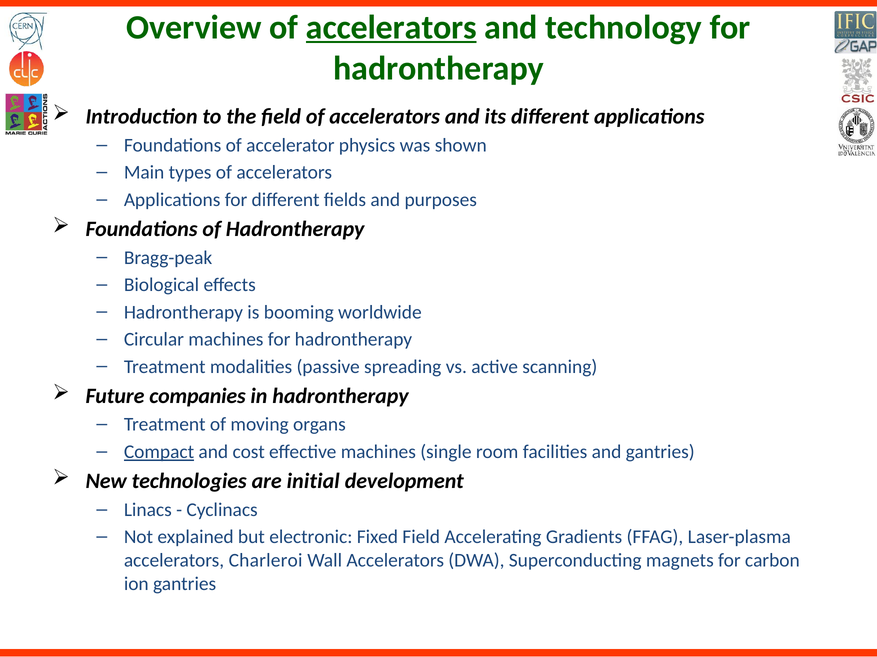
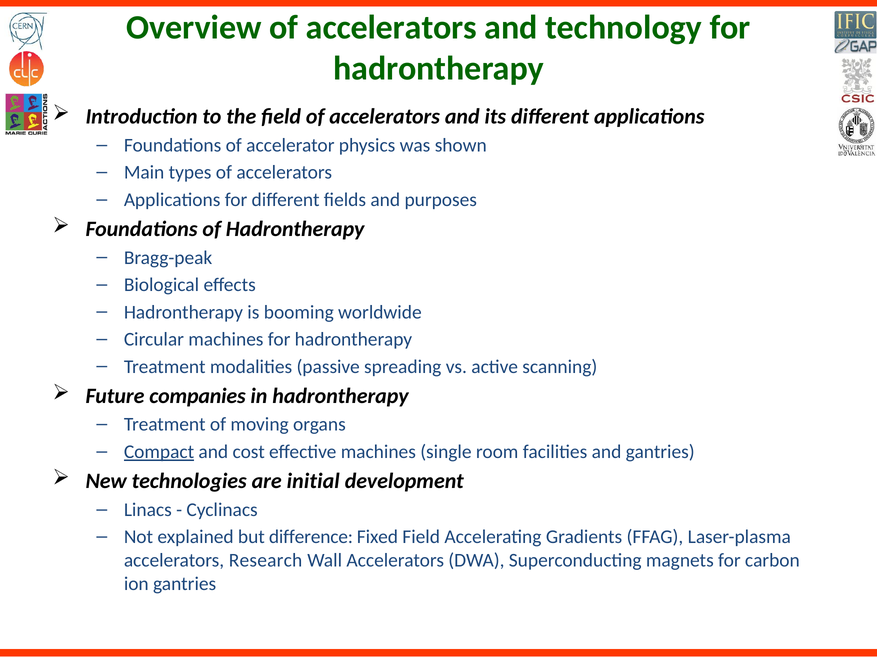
accelerators at (391, 28) underline: present -> none
electronic: electronic -> difference
Charleroi: Charleroi -> Research
